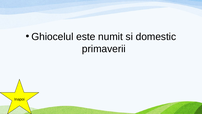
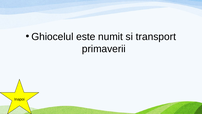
domestic: domestic -> transport
